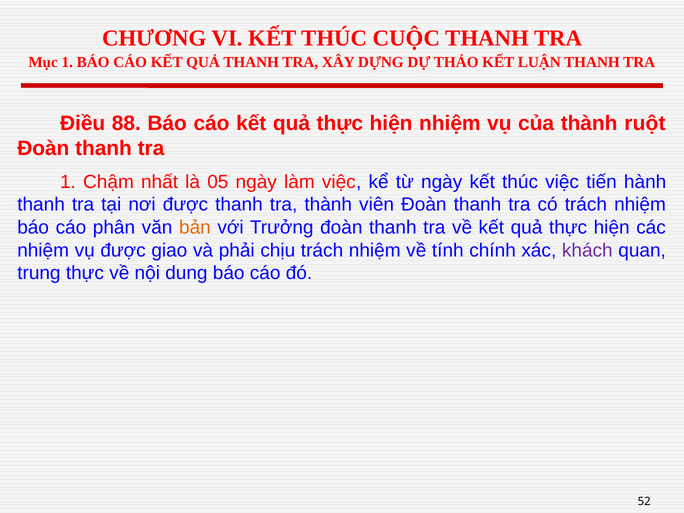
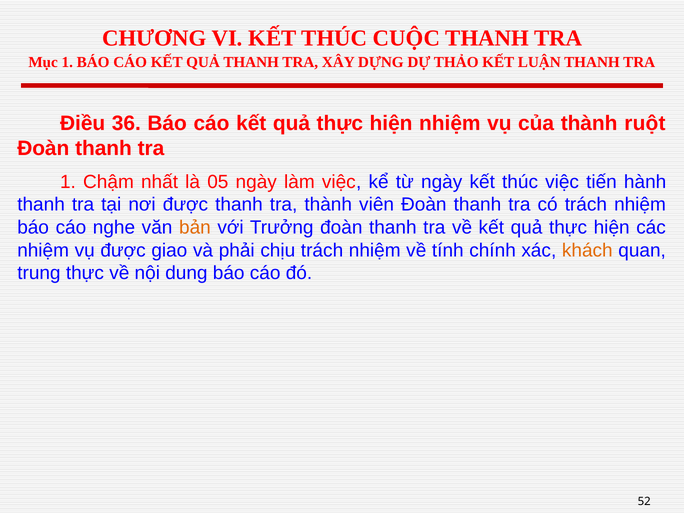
88: 88 -> 36
phân: phân -> nghe
khách colour: purple -> orange
